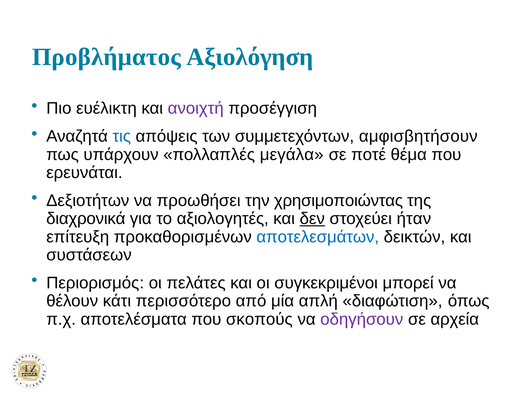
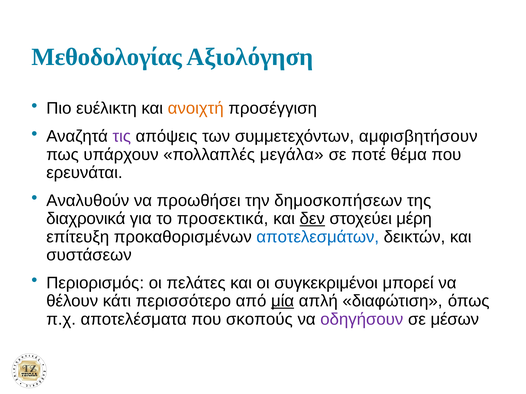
Προβλήματος: Προβλήματος -> Μεθοδολογίας
ανοιχτή colour: purple -> orange
τις colour: blue -> purple
Δεξιοτήτων: Δεξιοτήτων -> Αναλυθούν
χρησιμοποιώντας: χρησιμοποιώντας -> δημοσκοπήσεων
αξιολογητές: αξιολογητές -> προσεκτικά
ήταν: ήταν -> μέρη
μία underline: none -> present
αρχεία: αρχεία -> μέσων
